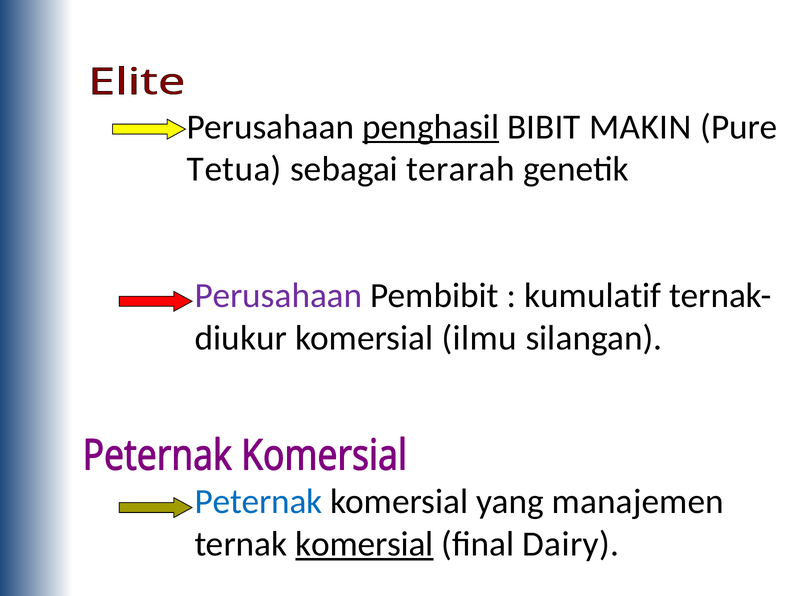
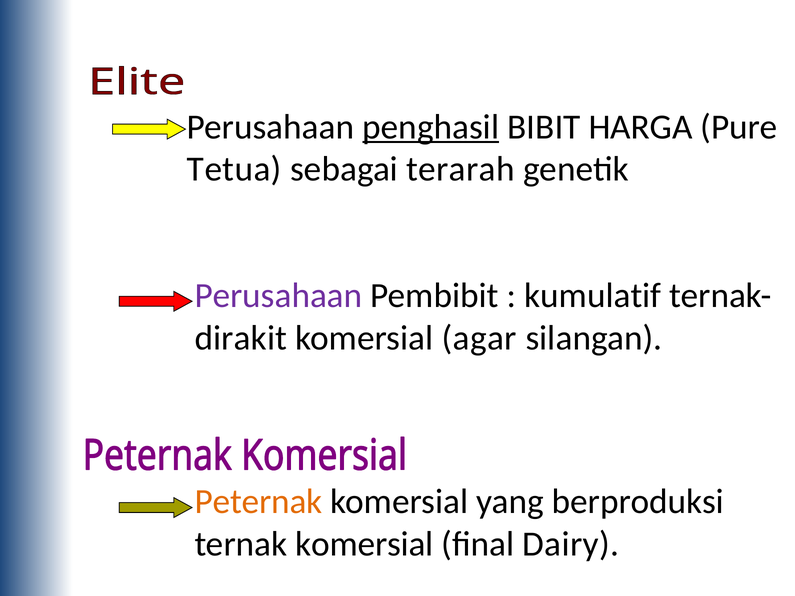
MAKIN: MAKIN -> HARGA
diukur: diukur -> dirakit
ilmu: ilmu -> agar
Peternak colour: blue -> orange
manajemen: manajemen -> berproduksi
komersial at (364, 544) underline: present -> none
